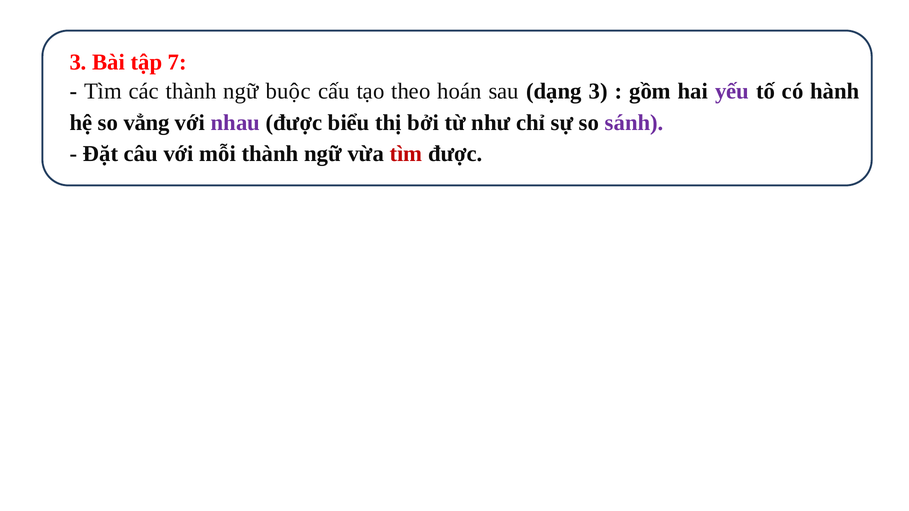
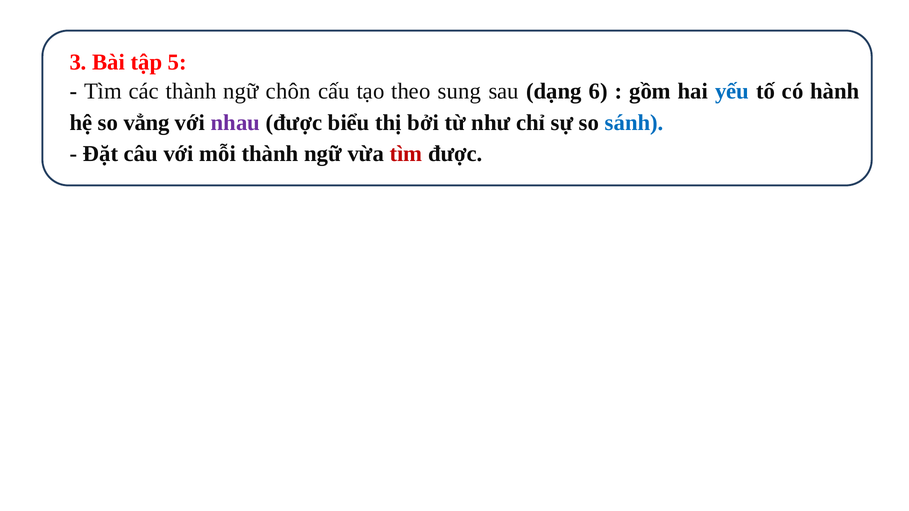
7: 7 -> 5
buộc: buộc -> chôn
hoán: hoán -> sung
dạng 3: 3 -> 6
yếu colour: purple -> blue
sánh colour: purple -> blue
